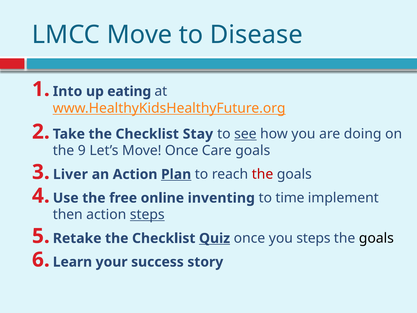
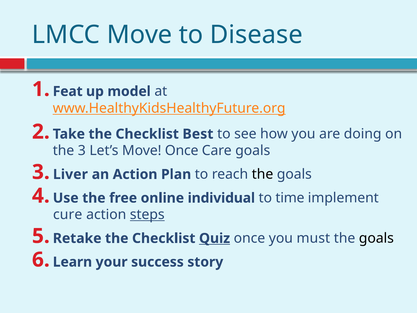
Into: Into -> Feat
eating: eating -> model
Stay: Stay -> Best
see underline: present -> none
the 9: 9 -> 3
Plan underline: present -> none
the at (263, 174) colour: red -> black
inventing: inventing -> individual
then: then -> cure
you steps: steps -> must
